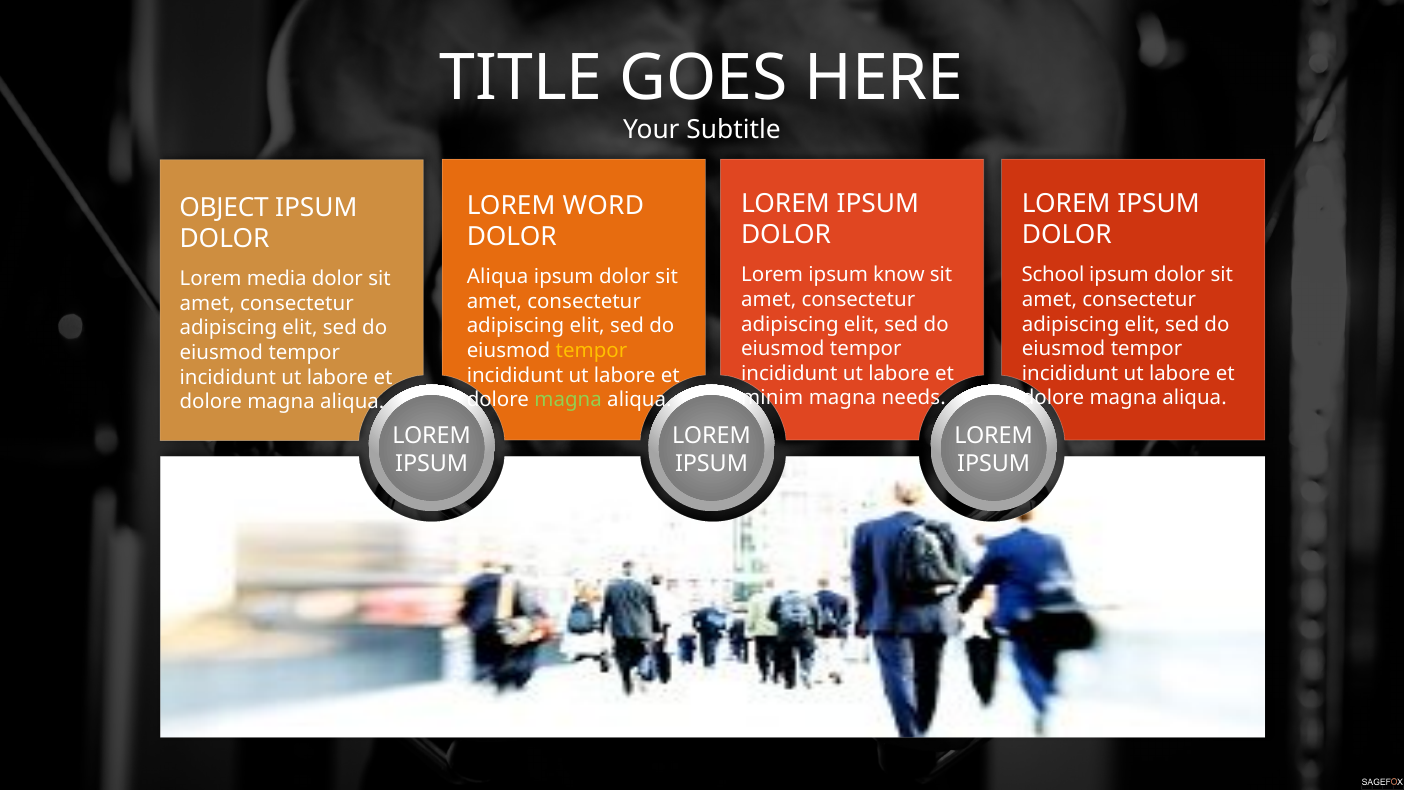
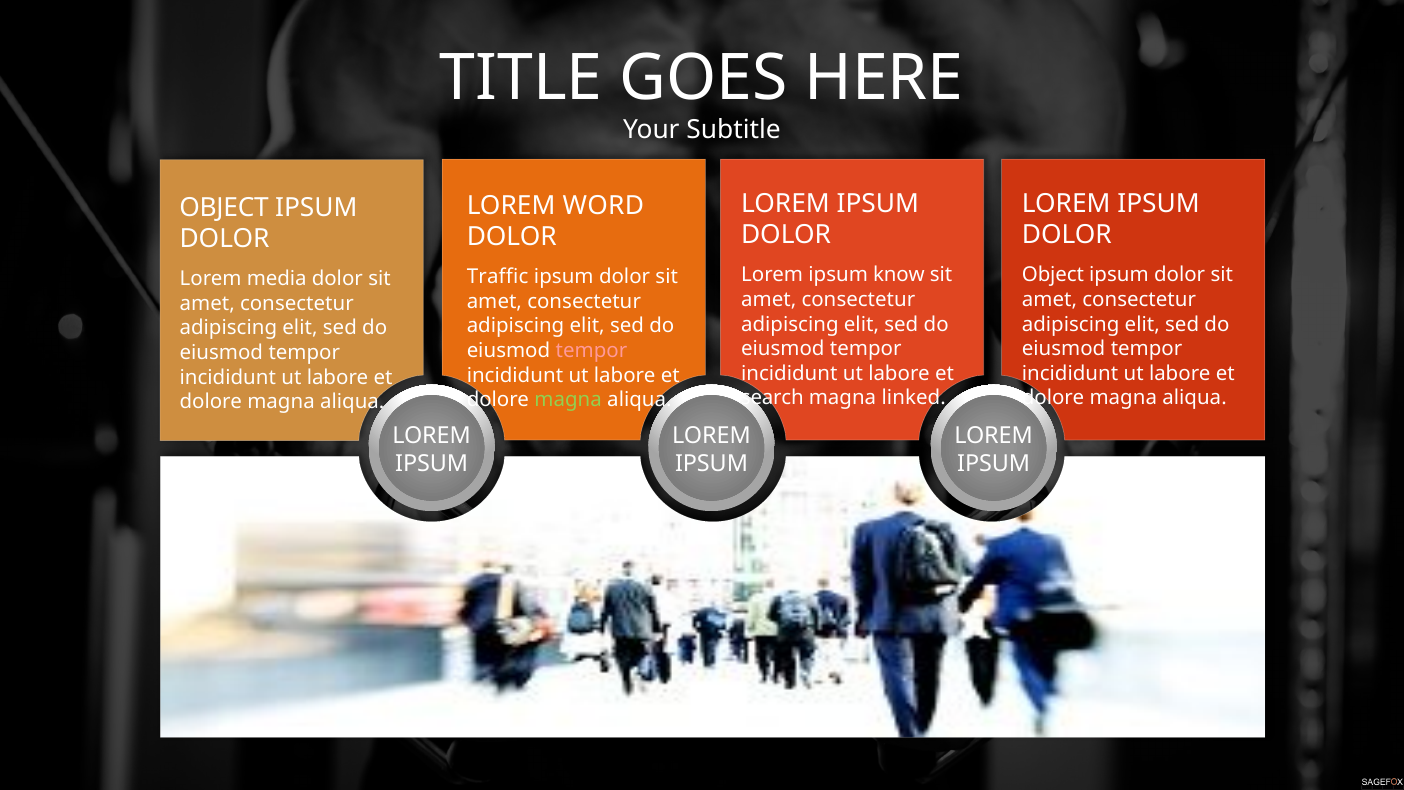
School at (1053, 275): School -> Object
Aliqua at (498, 277): Aliqua -> Traffic
tempor at (591, 351) colour: yellow -> pink
minim: minim -> search
needs: needs -> linked
